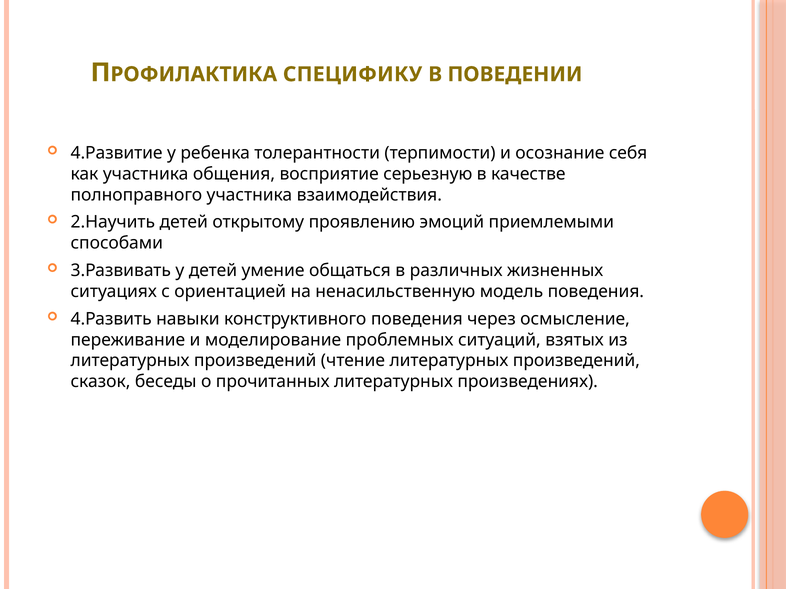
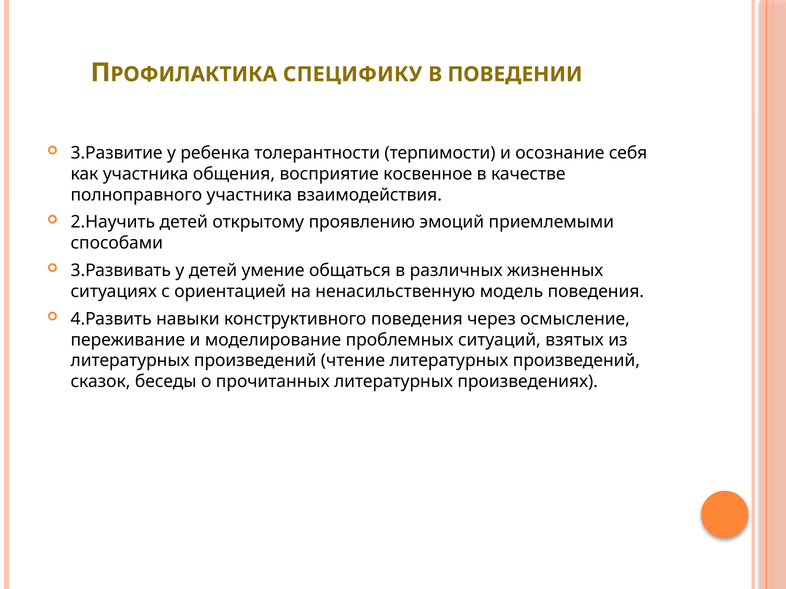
4.Развитие: 4.Развитие -> 3.Развитие
серьезную: серьезную -> косвенное
